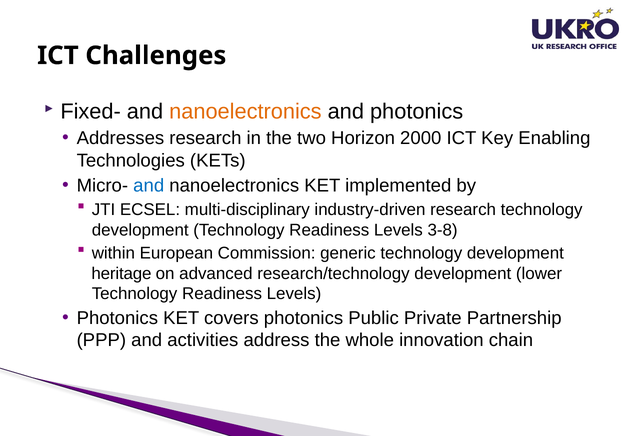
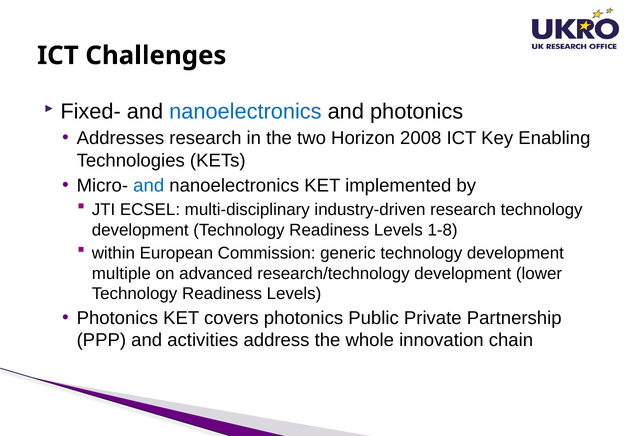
nanoelectronics at (245, 112) colour: orange -> blue
2000: 2000 -> 2008
3-8: 3-8 -> 1-8
heritage: heritage -> multiple
